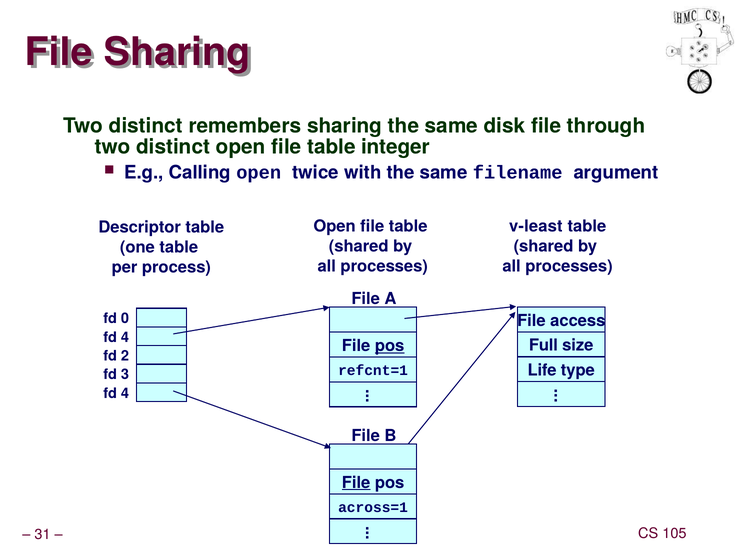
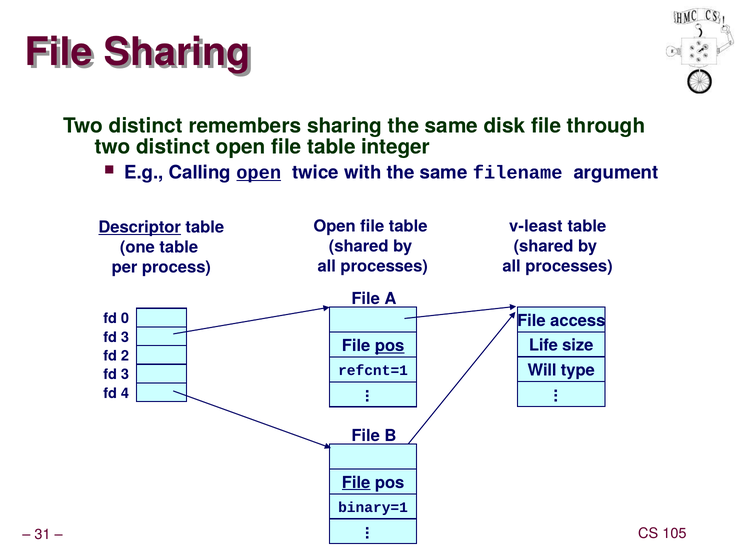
open at (259, 173) underline: none -> present
Descriptor underline: none -> present
4 at (125, 337): 4 -> 3
Full: Full -> Life
Life: Life -> Will
across=1: across=1 -> binary=1
